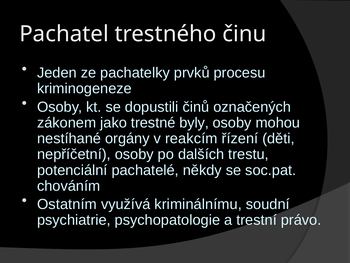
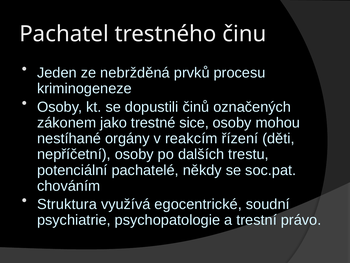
pachatelky: pachatelky -> nebržděná
byly: byly -> sice
Ostatním: Ostatním -> Struktura
kriminálnímu: kriminálnímu -> egocentrické
